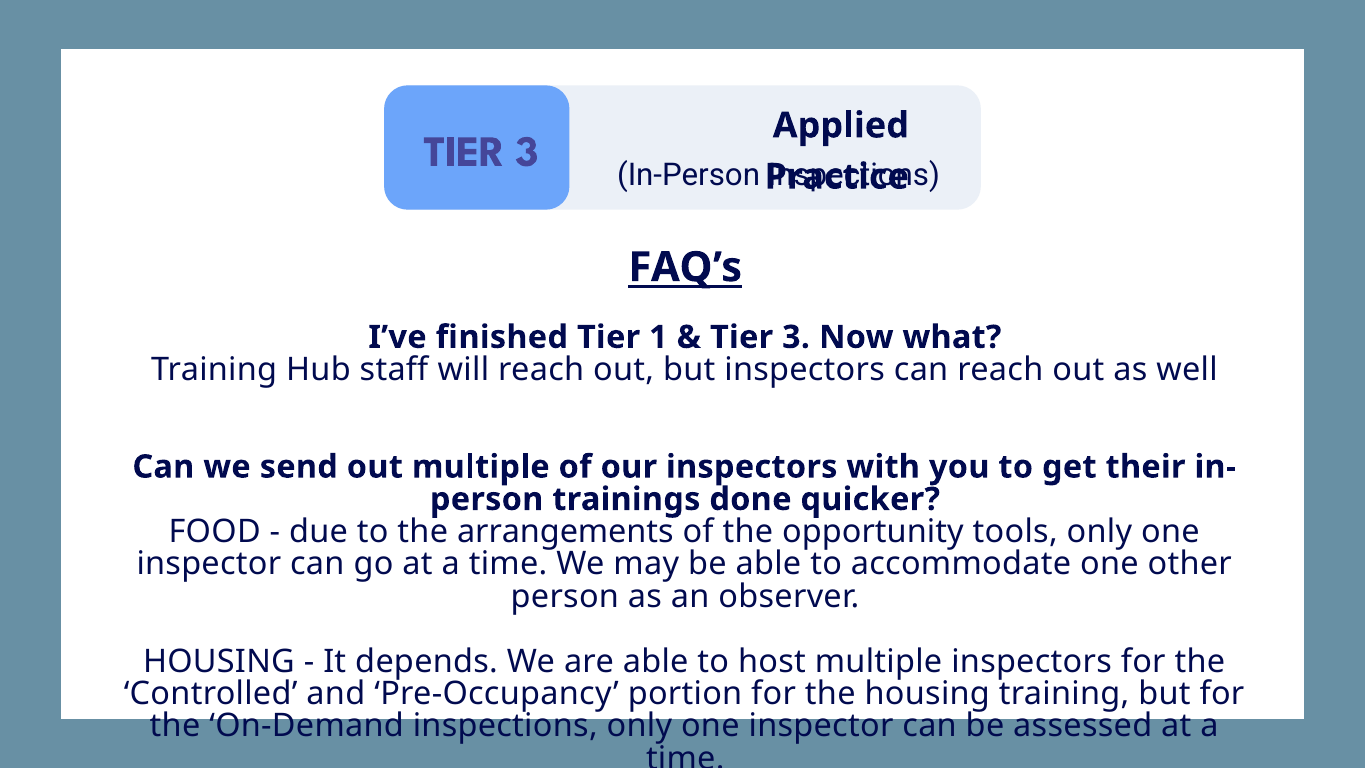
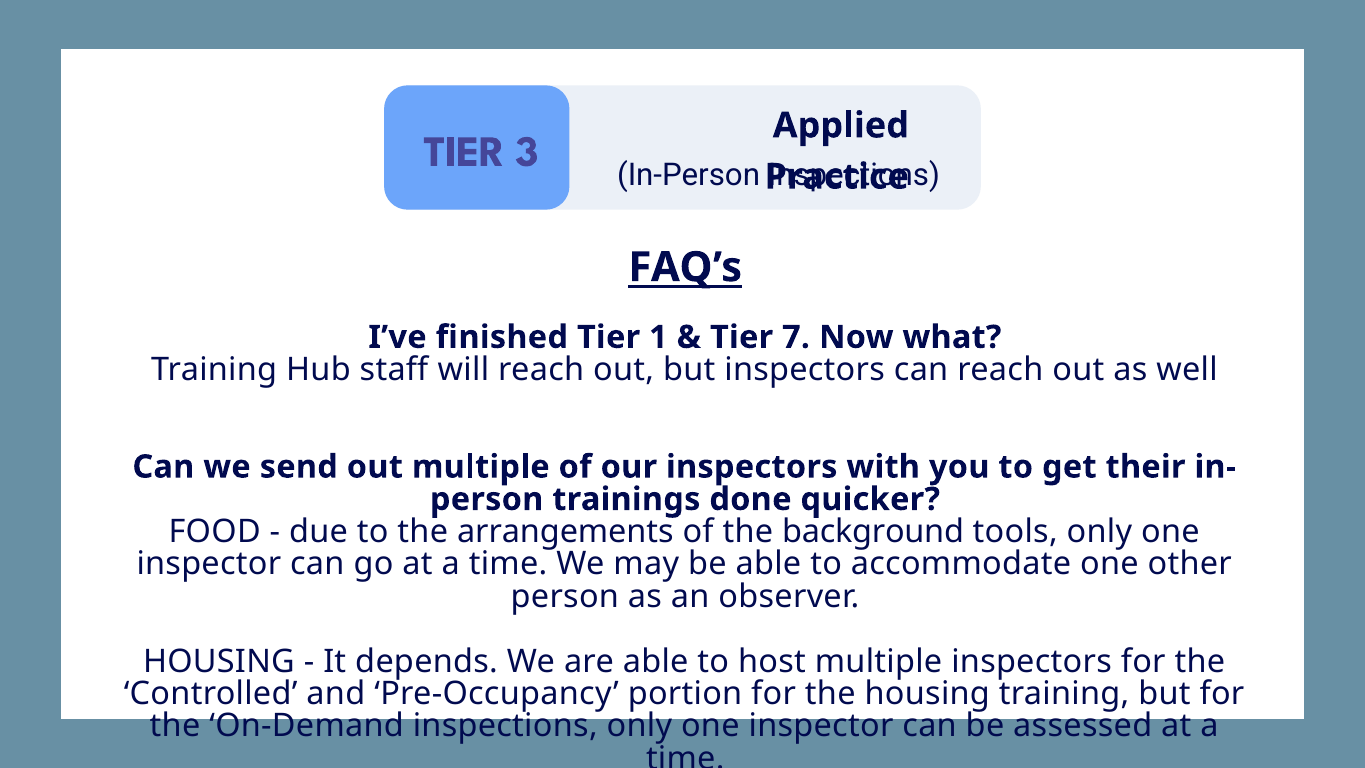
3 at (796, 337): 3 -> 7
opportunity: opportunity -> background
